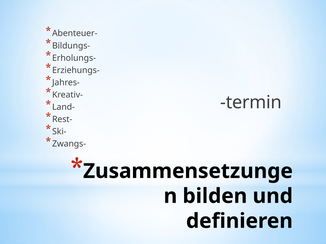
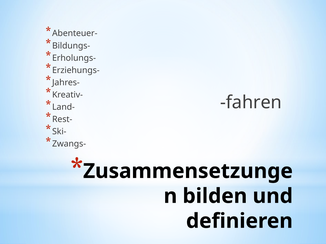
termin: termin -> fahren
